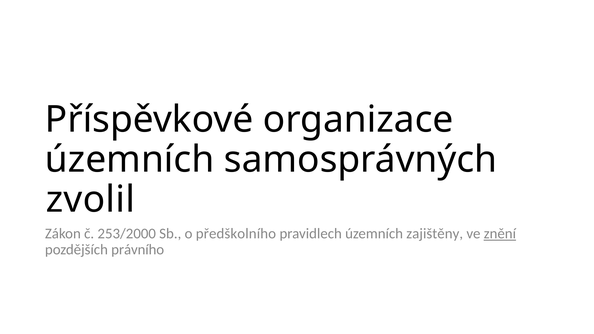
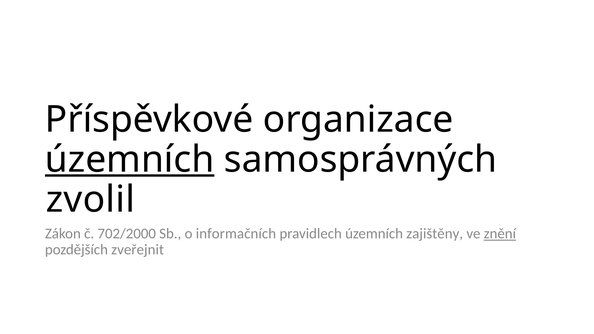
územních at (130, 160) underline: none -> present
253/2000: 253/2000 -> 702/2000
předškolního: předškolního -> informačních
právního: právního -> zveřejnit
